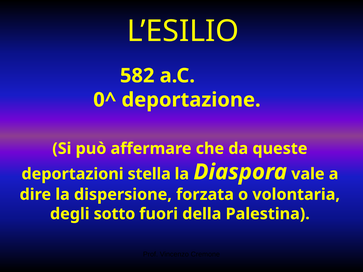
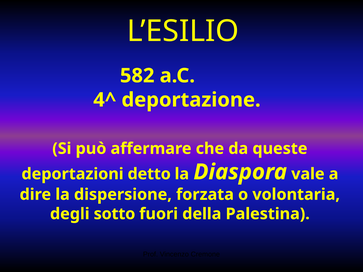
0^: 0^ -> 4^
stella: stella -> detto
